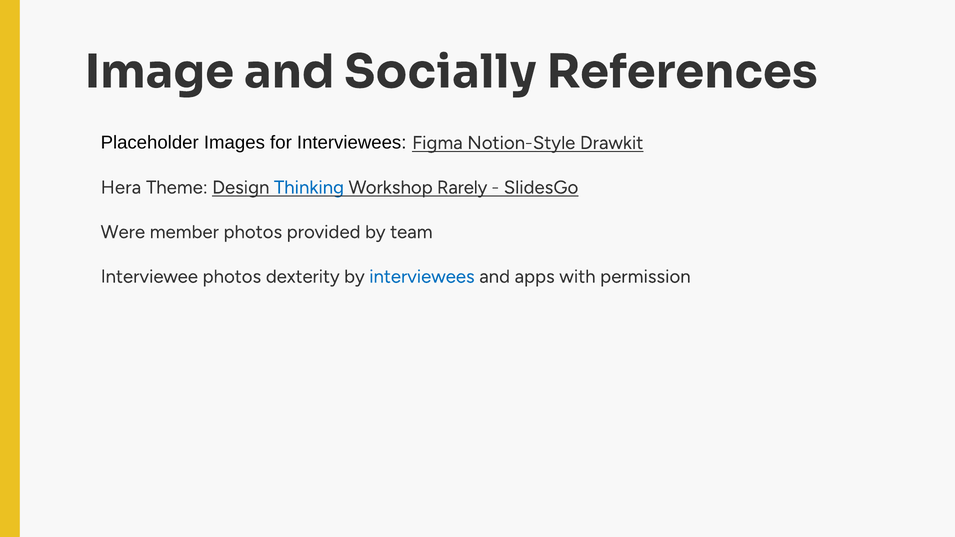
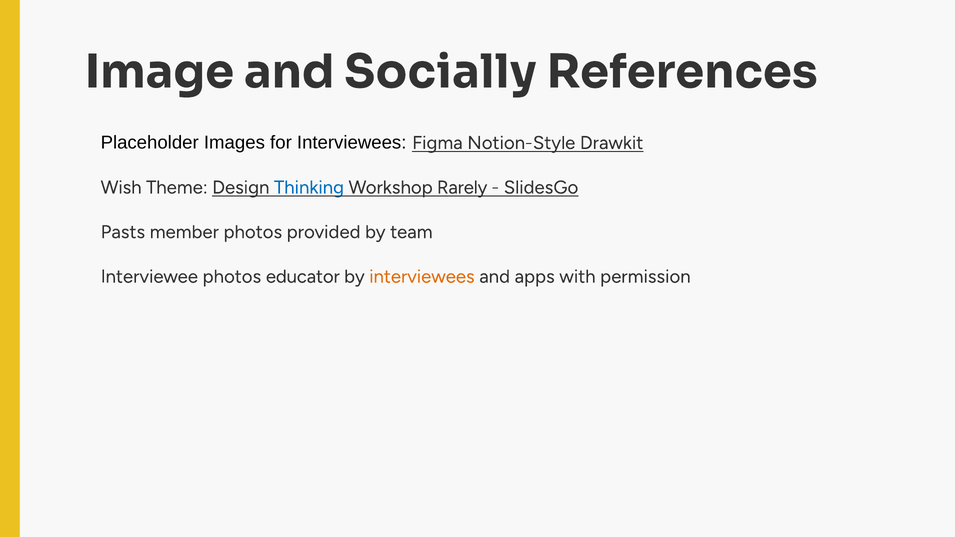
Hera: Hera -> Wish
Were: Were -> Pasts
dexterity: dexterity -> educator
interviewees at (422, 277) colour: blue -> orange
